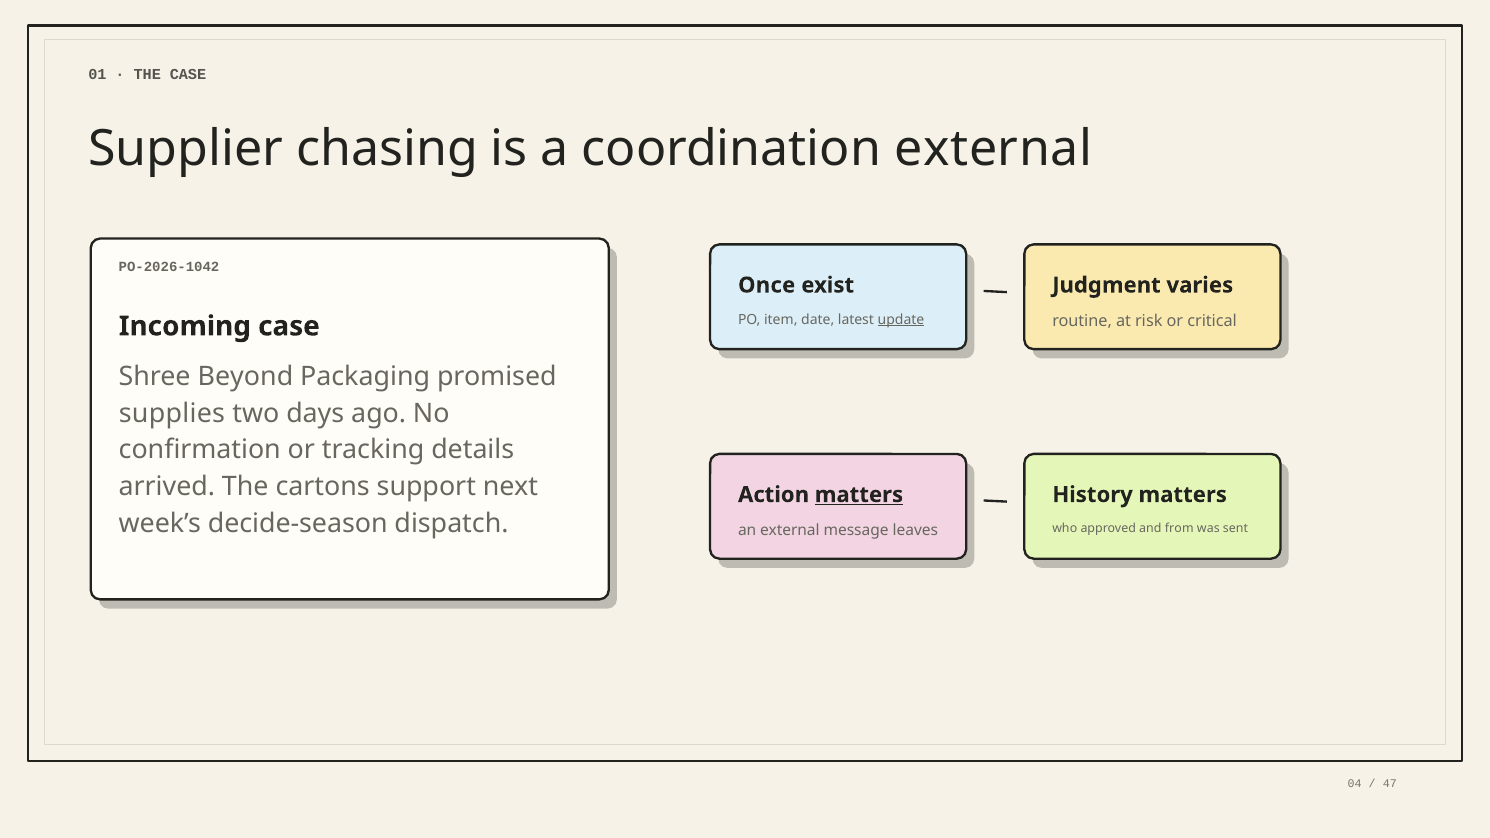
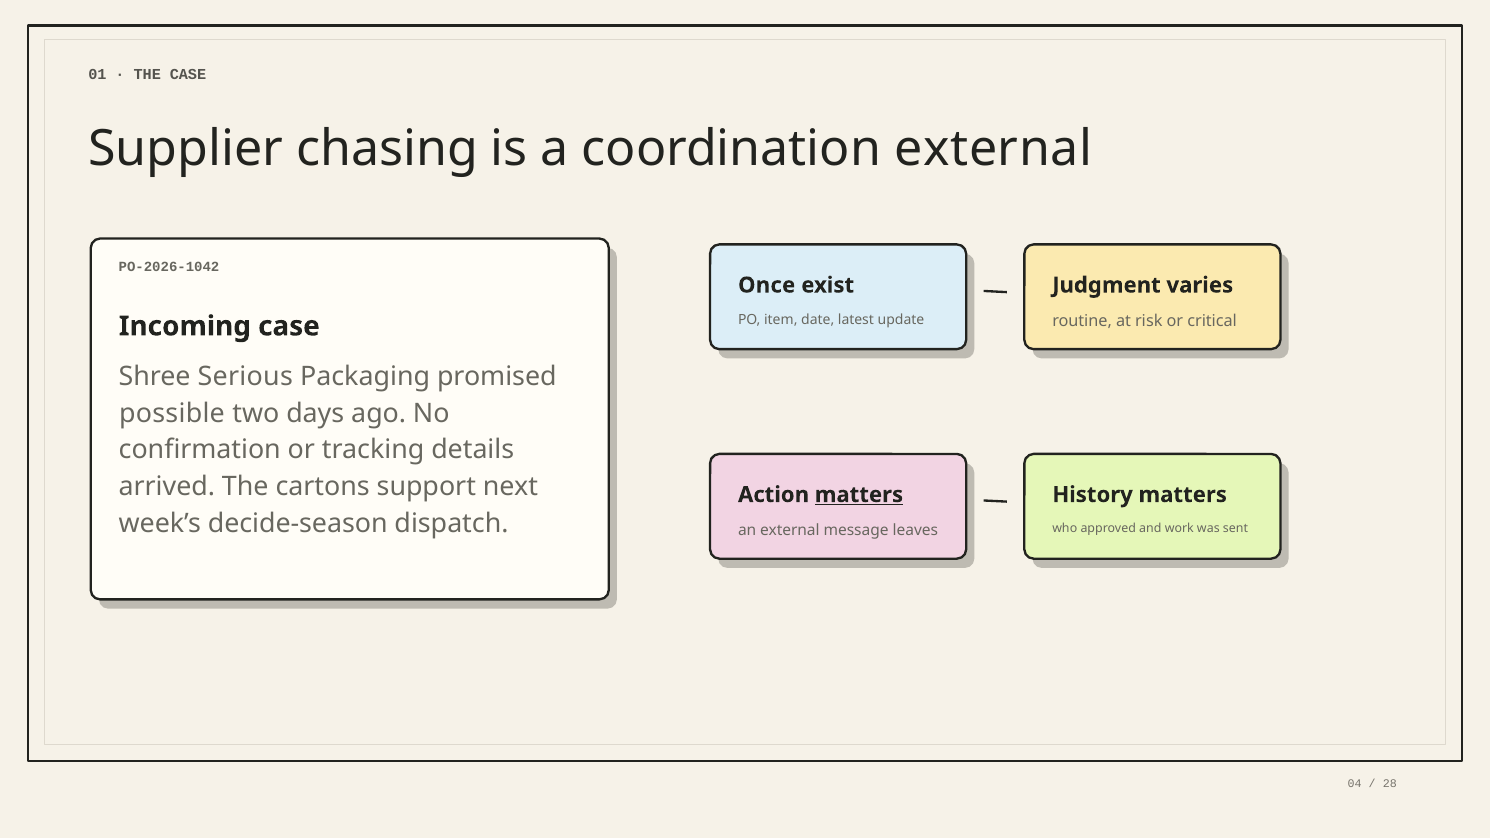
update underline: present -> none
Beyond: Beyond -> Serious
supplies: supplies -> possible
from: from -> work
47: 47 -> 28
